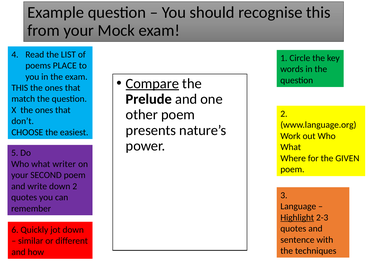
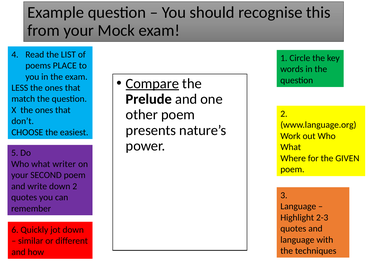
THIS at (20, 88): THIS -> LESS
Highlight underline: present -> none
sentence at (297, 240): sentence -> language
